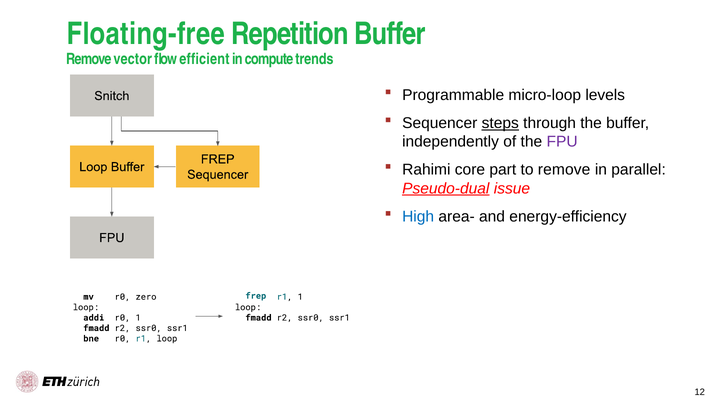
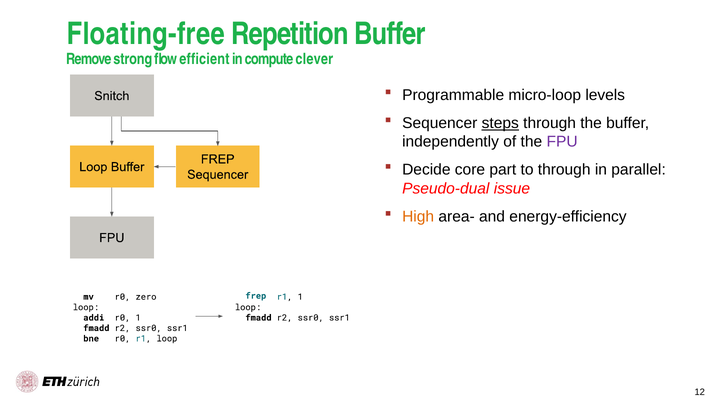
vector: vector -> strong
trends: trends -> clever
Rahimi: Rahimi -> Decide
to remove: remove -> through
Pseudo-dual underline: present -> none
High colour: blue -> orange
